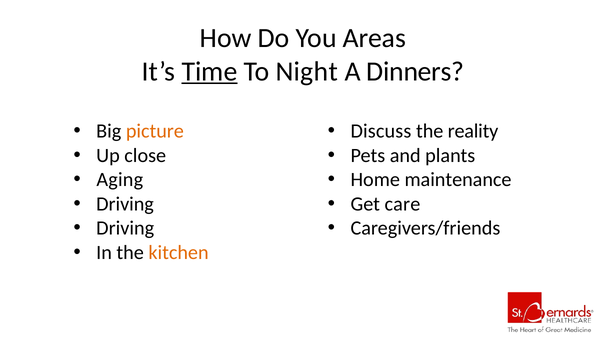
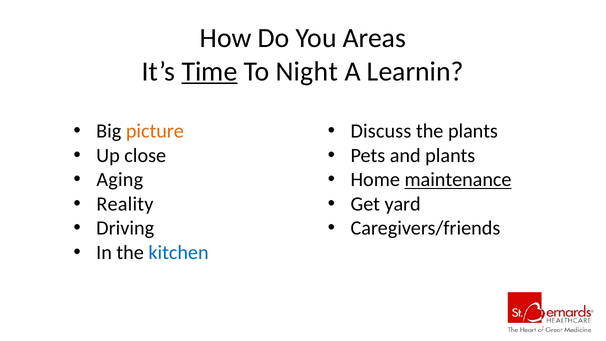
Dinners: Dinners -> Learnin
the reality: reality -> plants
maintenance underline: none -> present
Driving at (125, 204): Driving -> Reality
care: care -> yard
kitchen colour: orange -> blue
